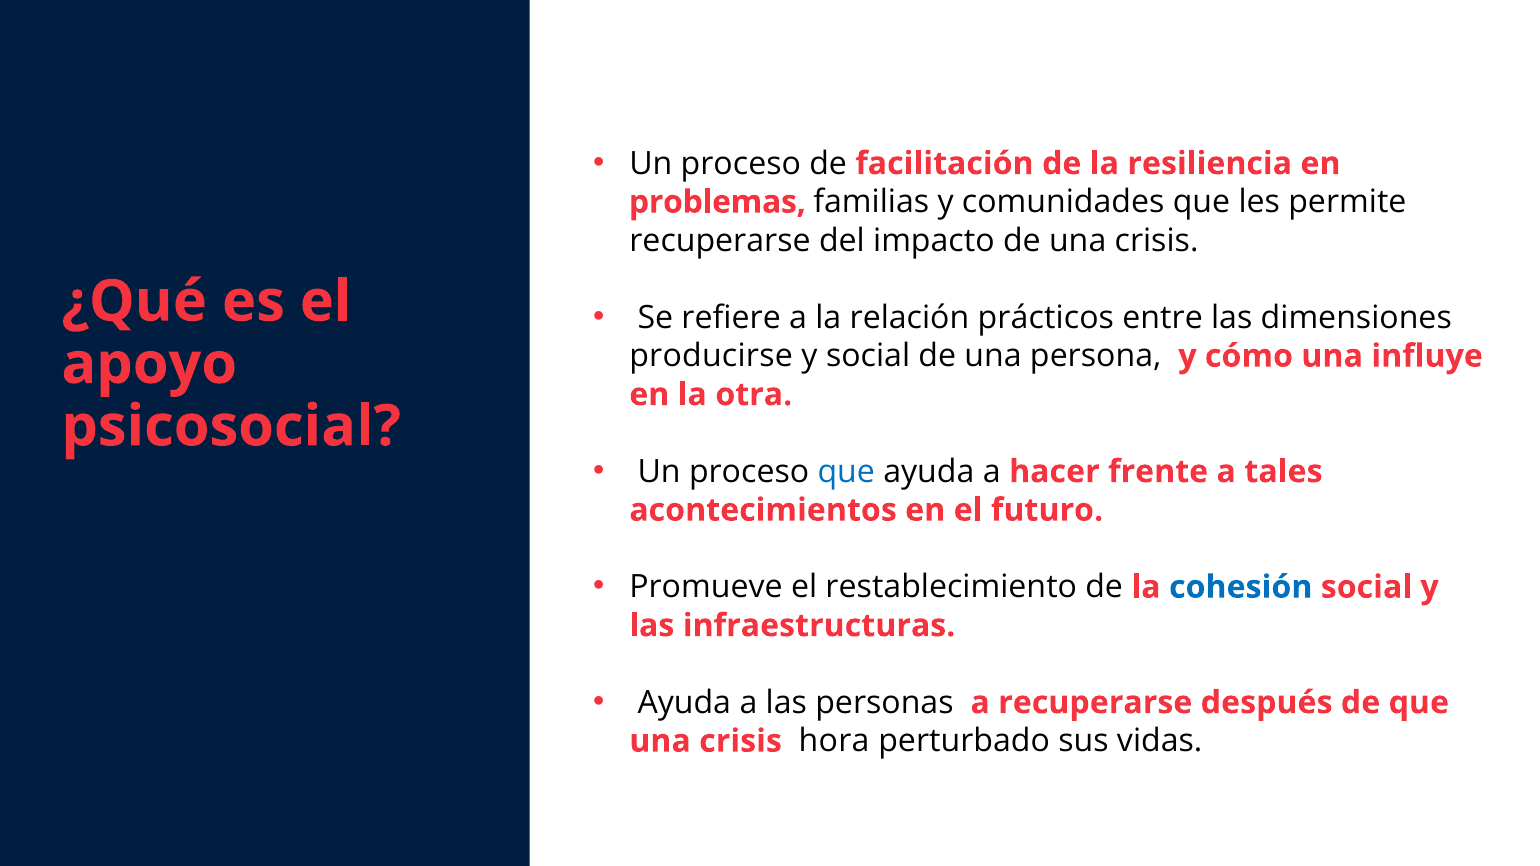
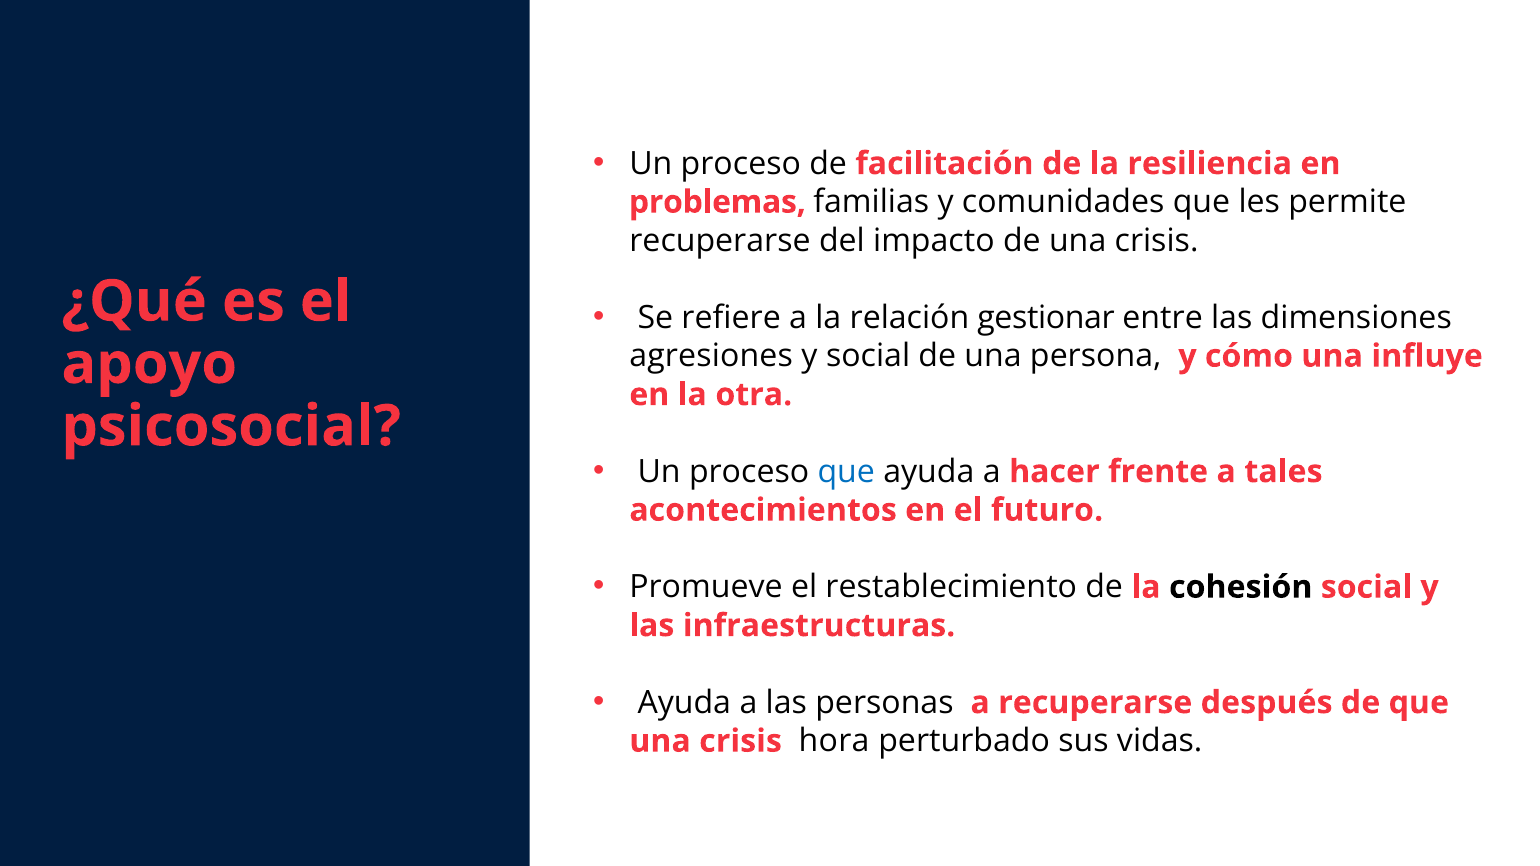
prácticos: prácticos -> gestionar
producirse: producirse -> agresiones
cohesión colour: blue -> black
